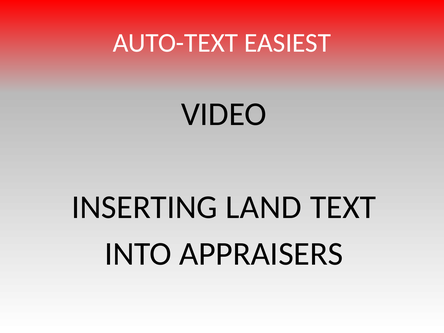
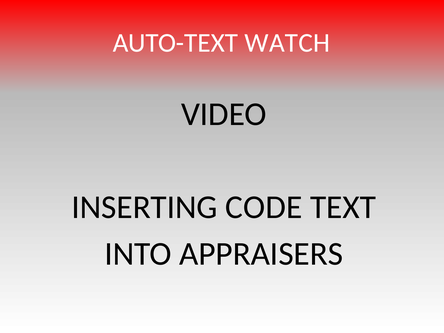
EASIEST: EASIEST -> WATCH
LAND: LAND -> CODE
